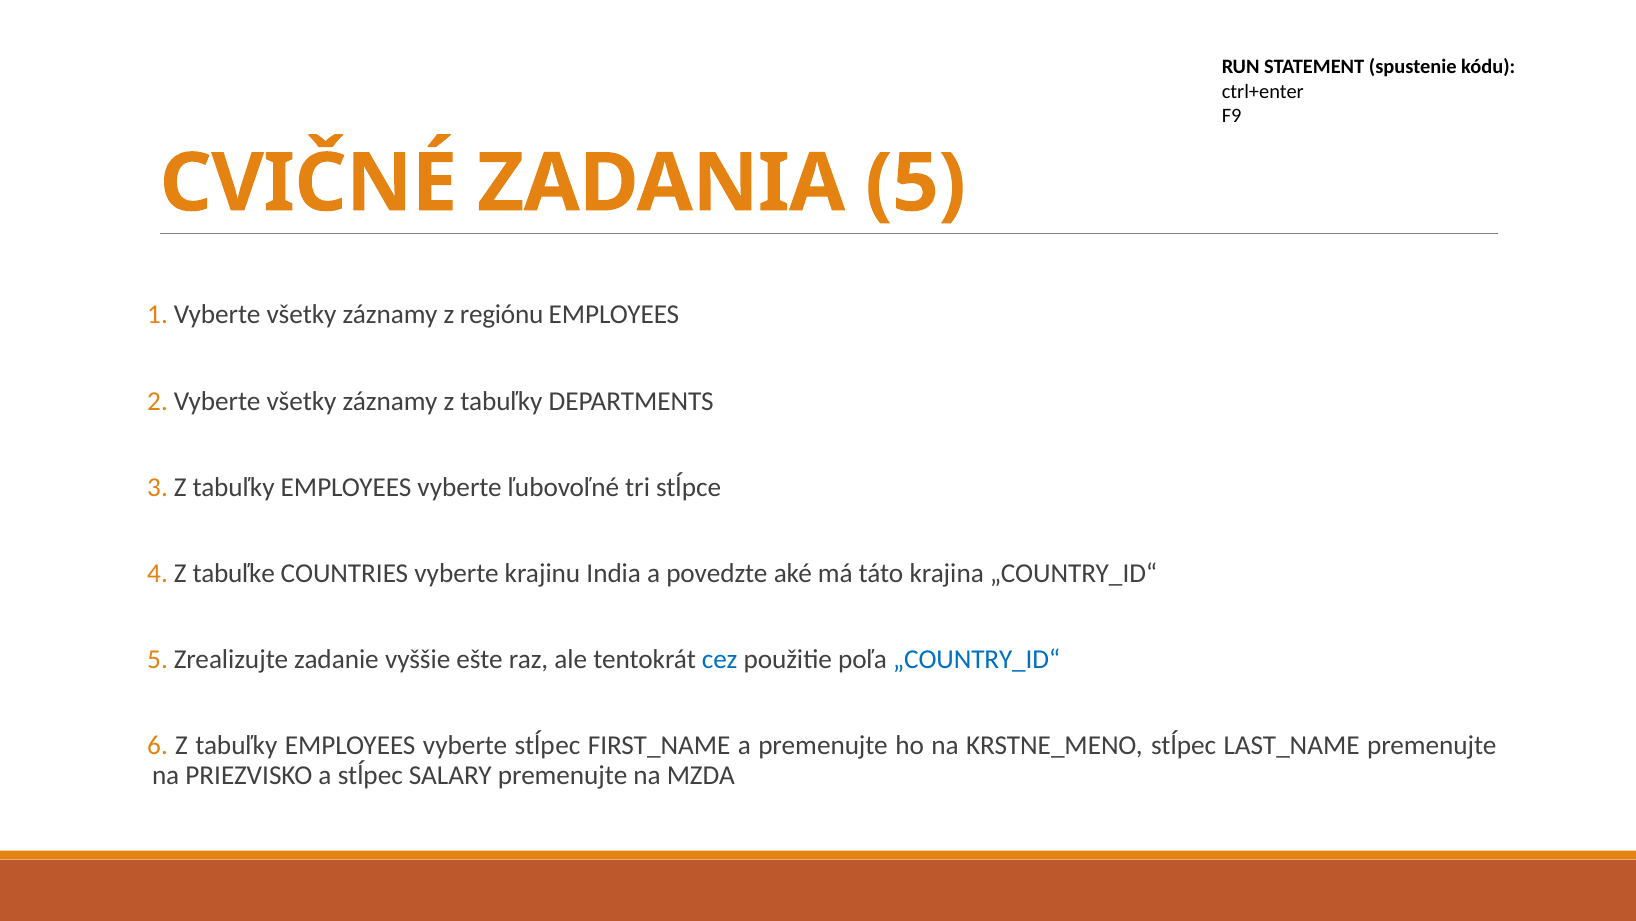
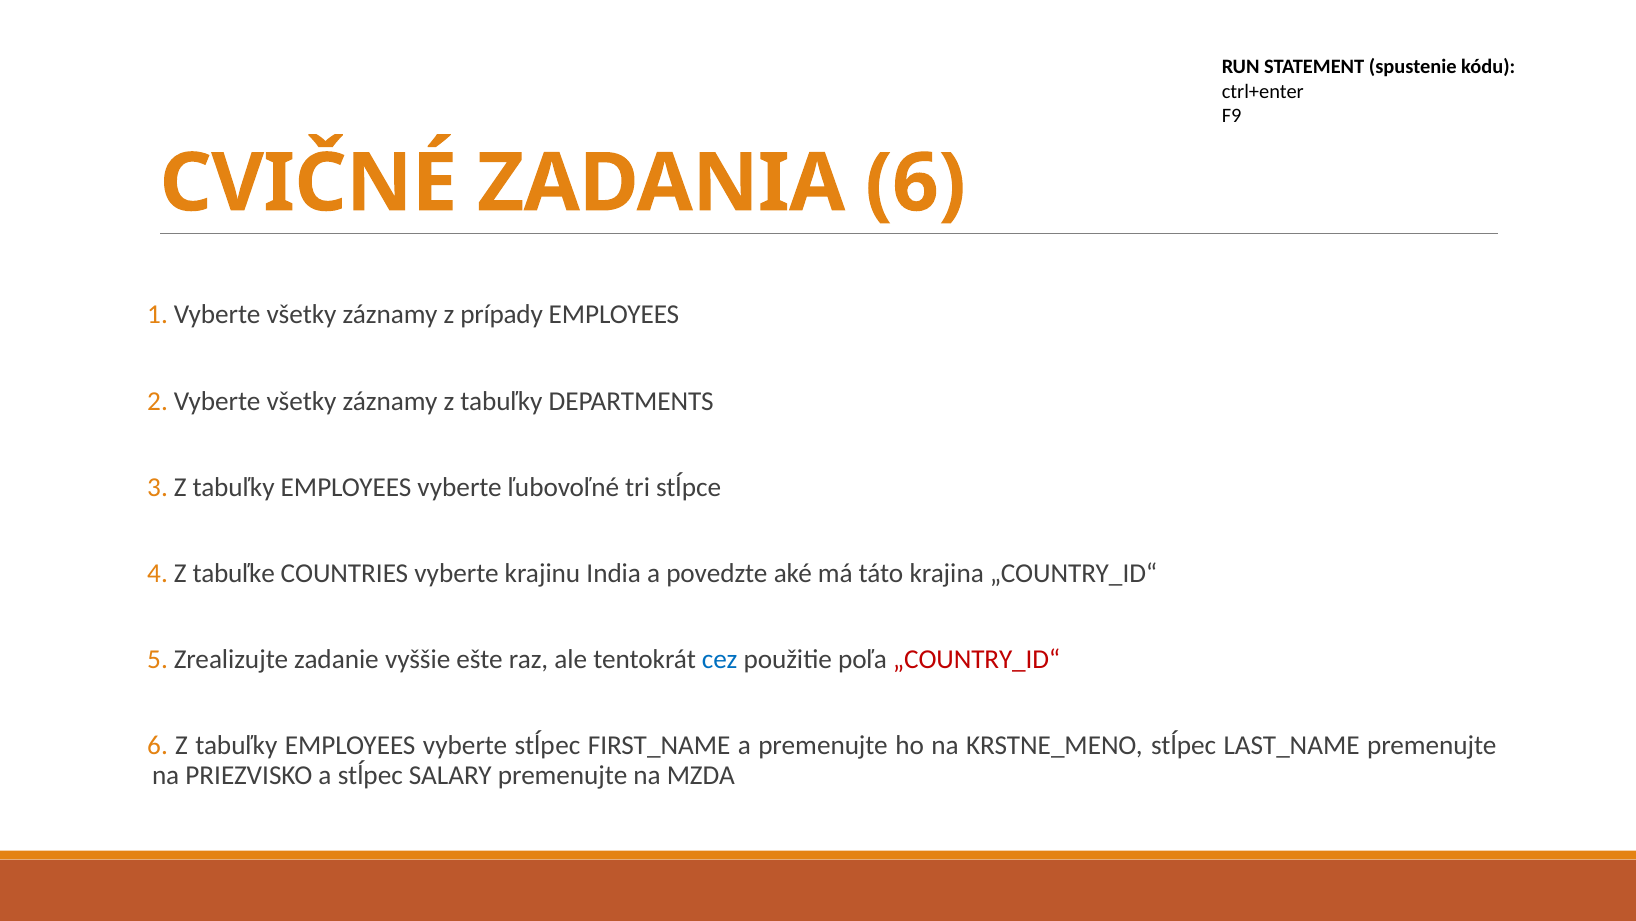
ZADANIA 5: 5 -> 6
regiónu: regiónu -> prípady
„COUNTRY_ID“ at (977, 659) colour: blue -> red
